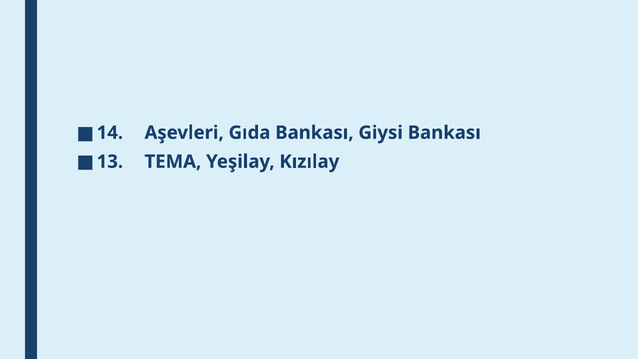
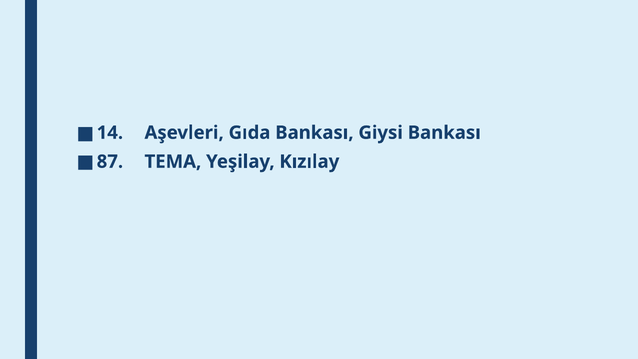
13: 13 -> 87
